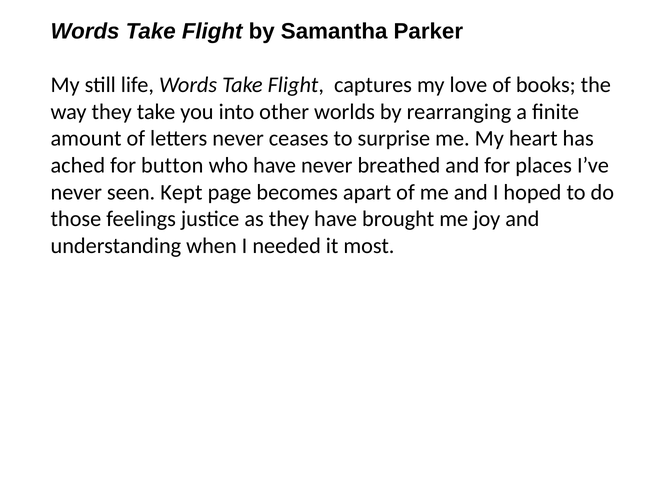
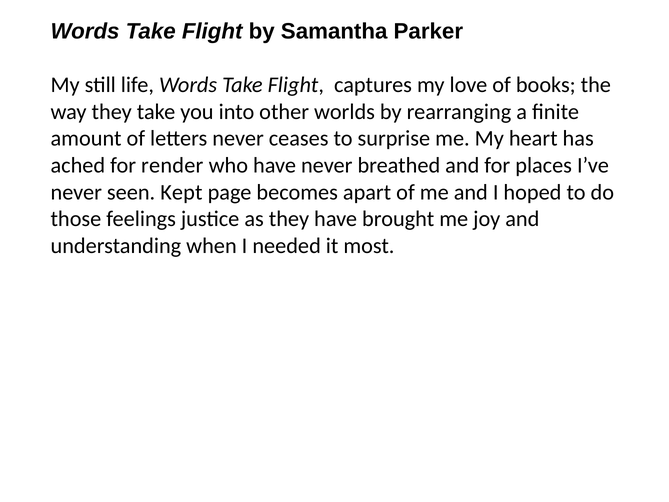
button: button -> render
